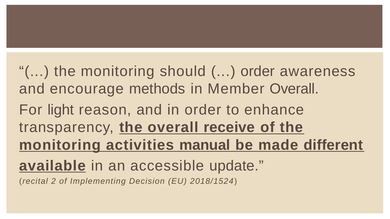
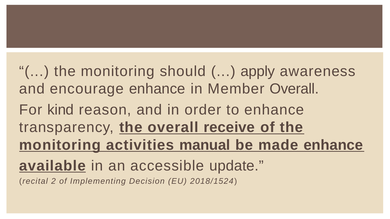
order at (258, 71): order -> apply
encourage methods: methods -> enhance
light: light -> kind
made different: different -> enhance
